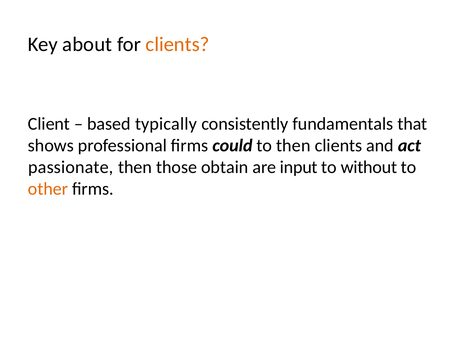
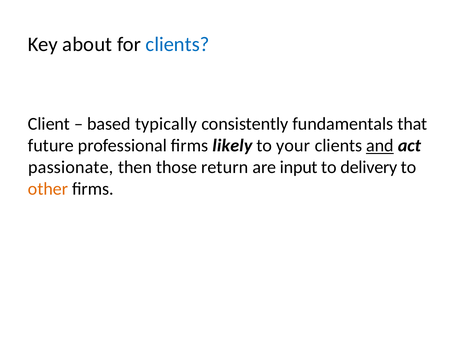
clients at (177, 44) colour: orange -> blue
shows: shows -> future
could: could -> likely
to then: then -> your
and underline: none -> present
obtain: obtain -> return
without: without -> delivery
